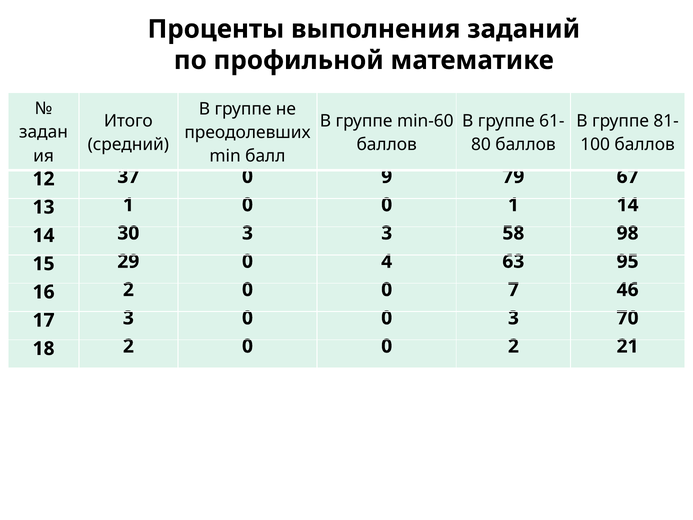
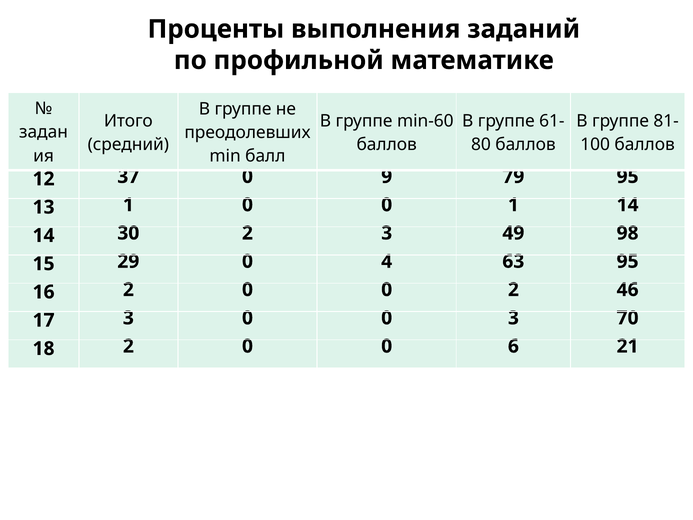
79 67: 67 -> 95
30 3: 3 -> 2
58: 58 -> 49
0 7: 7 -> 2
0 2: 2 -> 6
